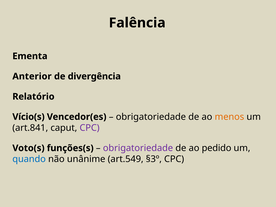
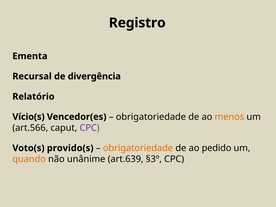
Falência: Falência -> Registro
Anterior: Anterior -> Recursal
art.841: art.841 -> art.566
funções(s: funções(s -> provido(s
obrigatoriedade at (138, 148) colour: purple -> orange
quando colour: blue -> orange
art.549: art.549 -> art.639
